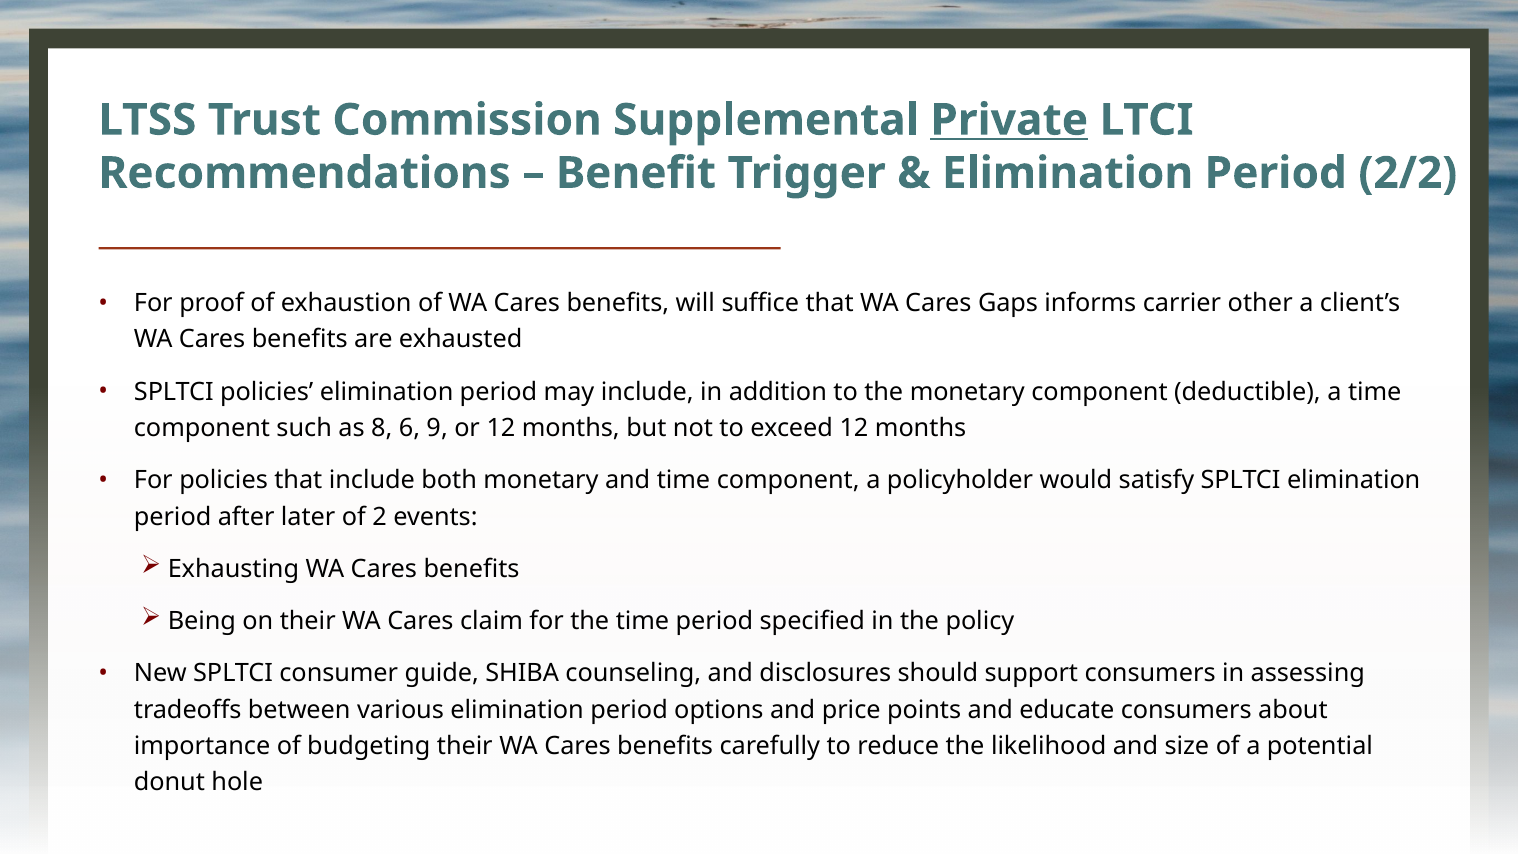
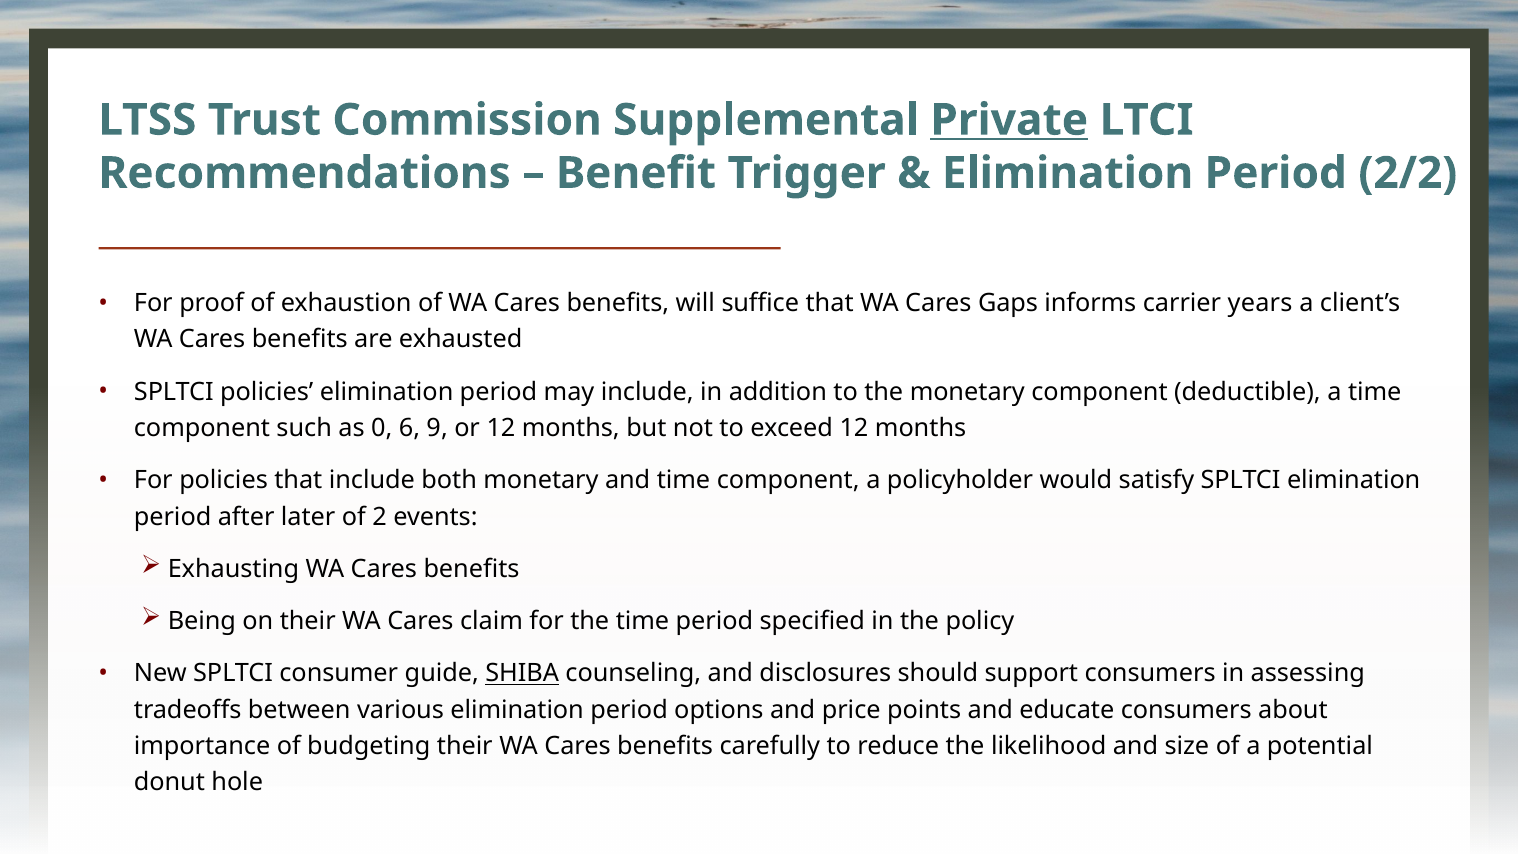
other: other -> years
8: 8 -> 0
SHIBA underline: none -> present
